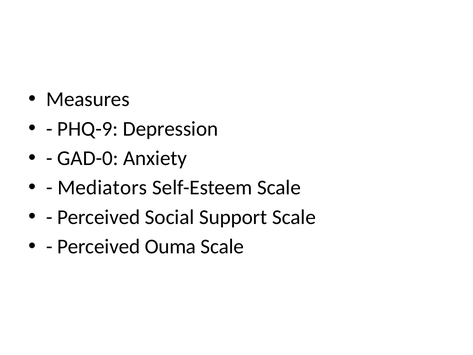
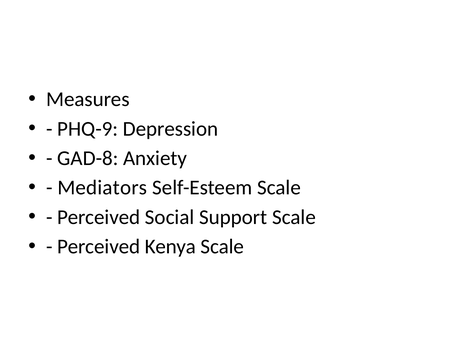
GAD-0: GAD-0 -> GAD-8
Ouma: Ouma -> Kenya
